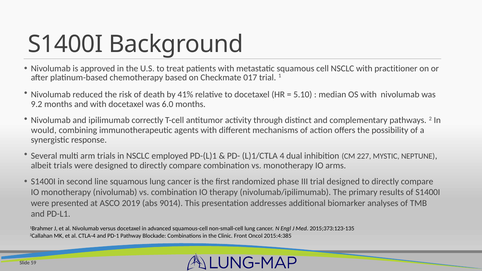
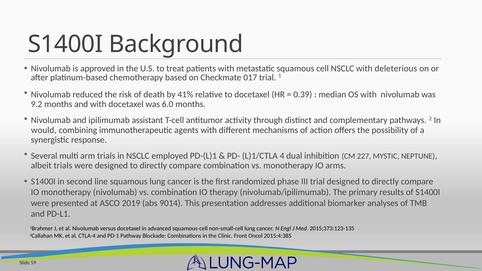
practitioner: practitioner -> deleterious
5.10: 5.10 -> 0.39
correctly: correctly -> assistant
